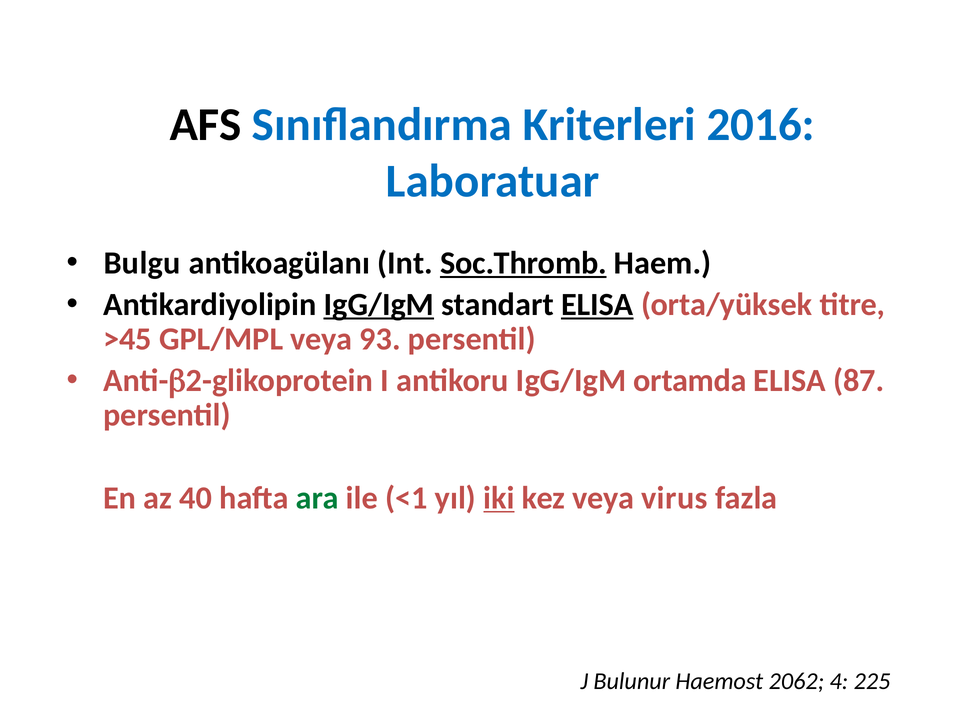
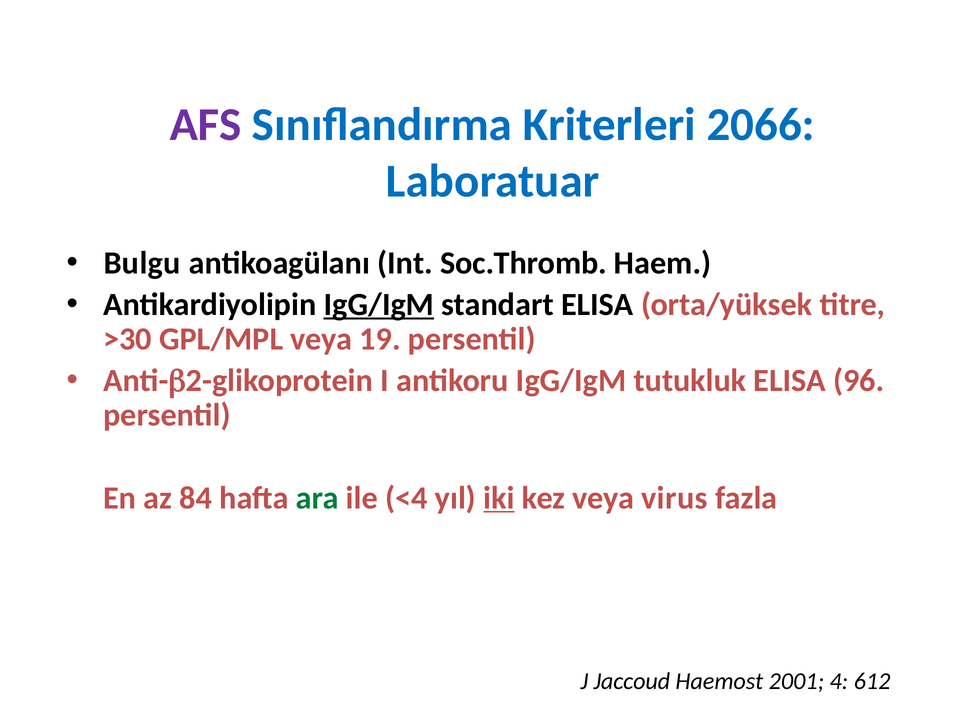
AFS colour: black -> purple
2016: 2016 -> 2066
Soc.Thromb underline: present -> none
ELISA at (597, 304) underline: present -> none
>45: >45 -> >30
93: 93 -> 19
ortamda: ortamda -> tutukluk
87: 87 -> 96
40: 40 -> 84
<1: <1 -> <4
Bulunur: Bulunur -> Jaccoud
2062: 2062 -> 2001
225: 225 -> 612
